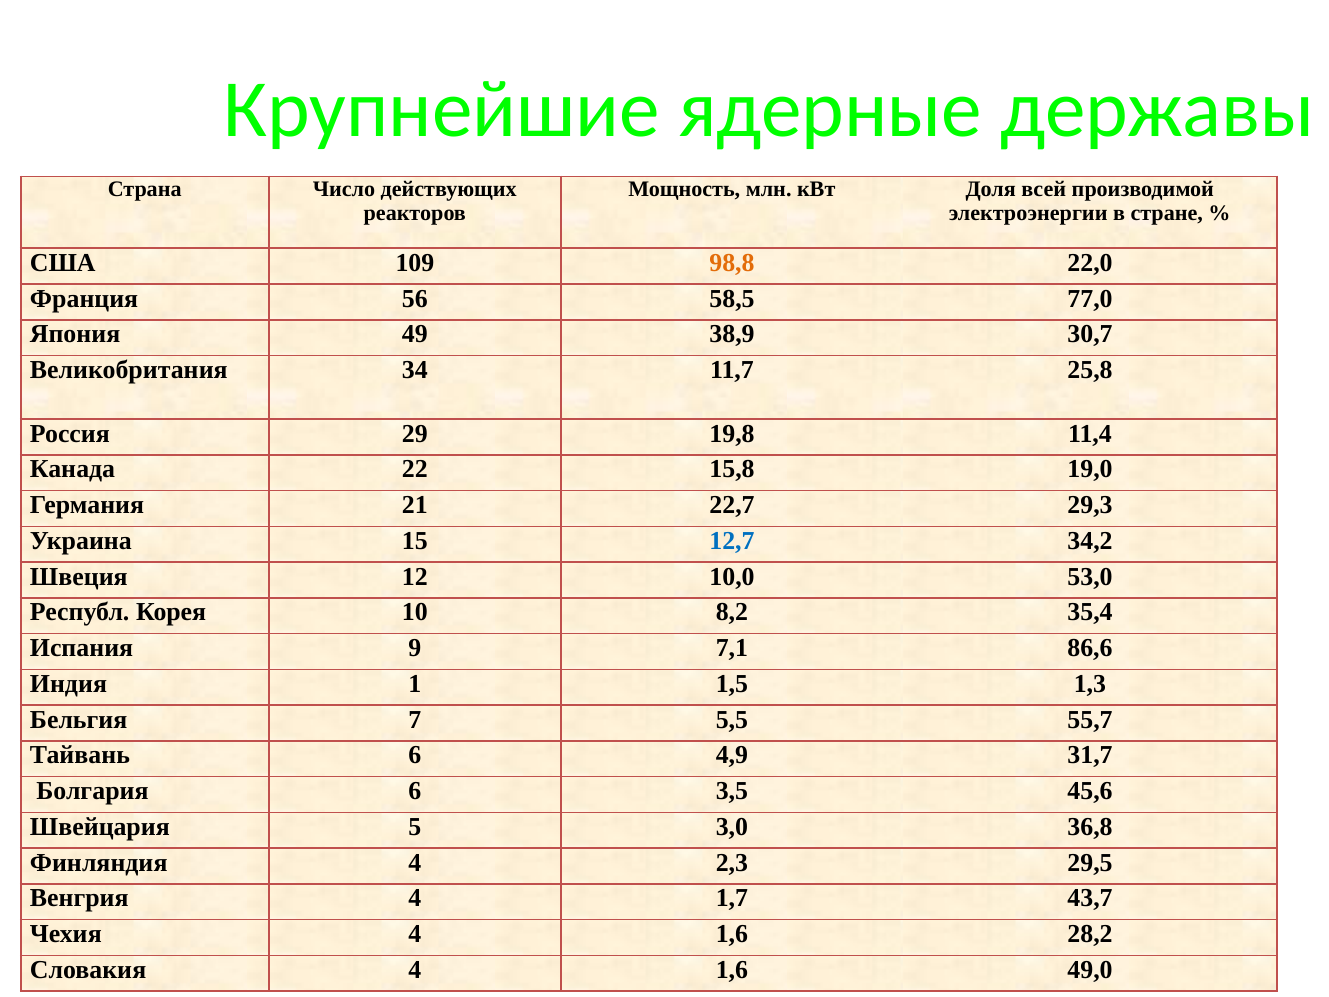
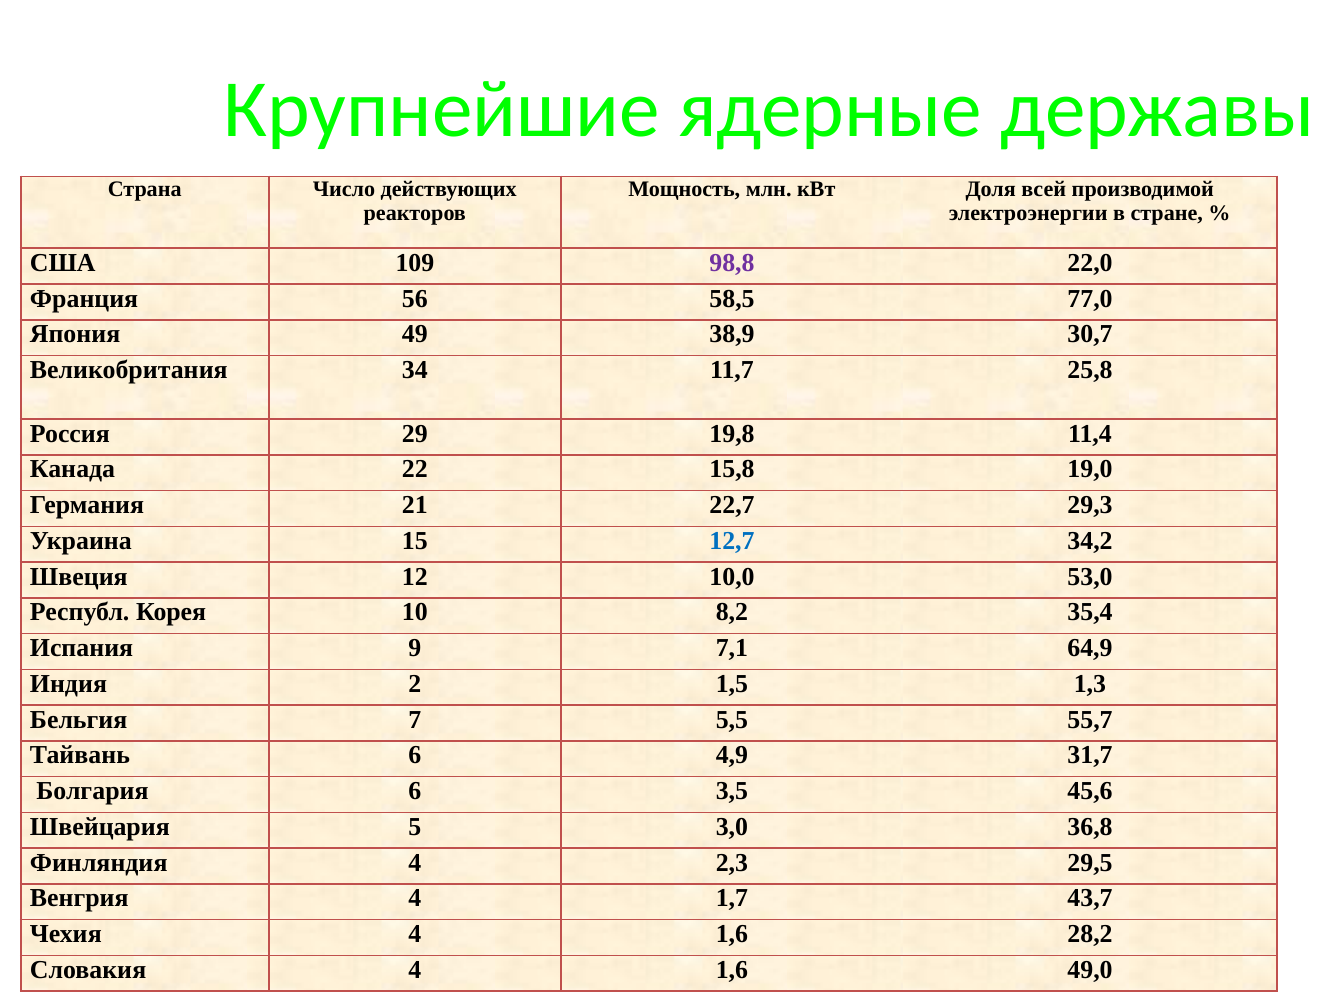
98,8 colour: orange -> purple
86,6: 86,6 -> 64,9
1: 1 -> 2
